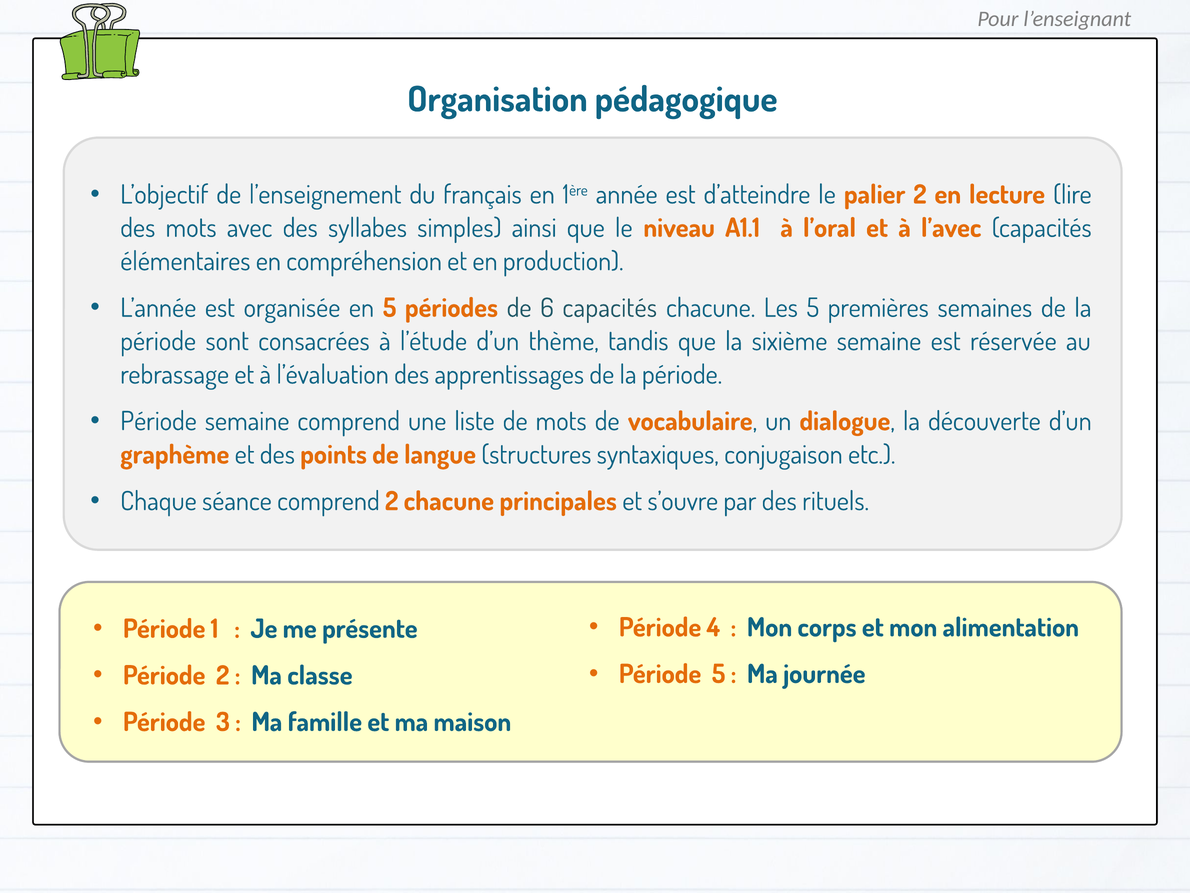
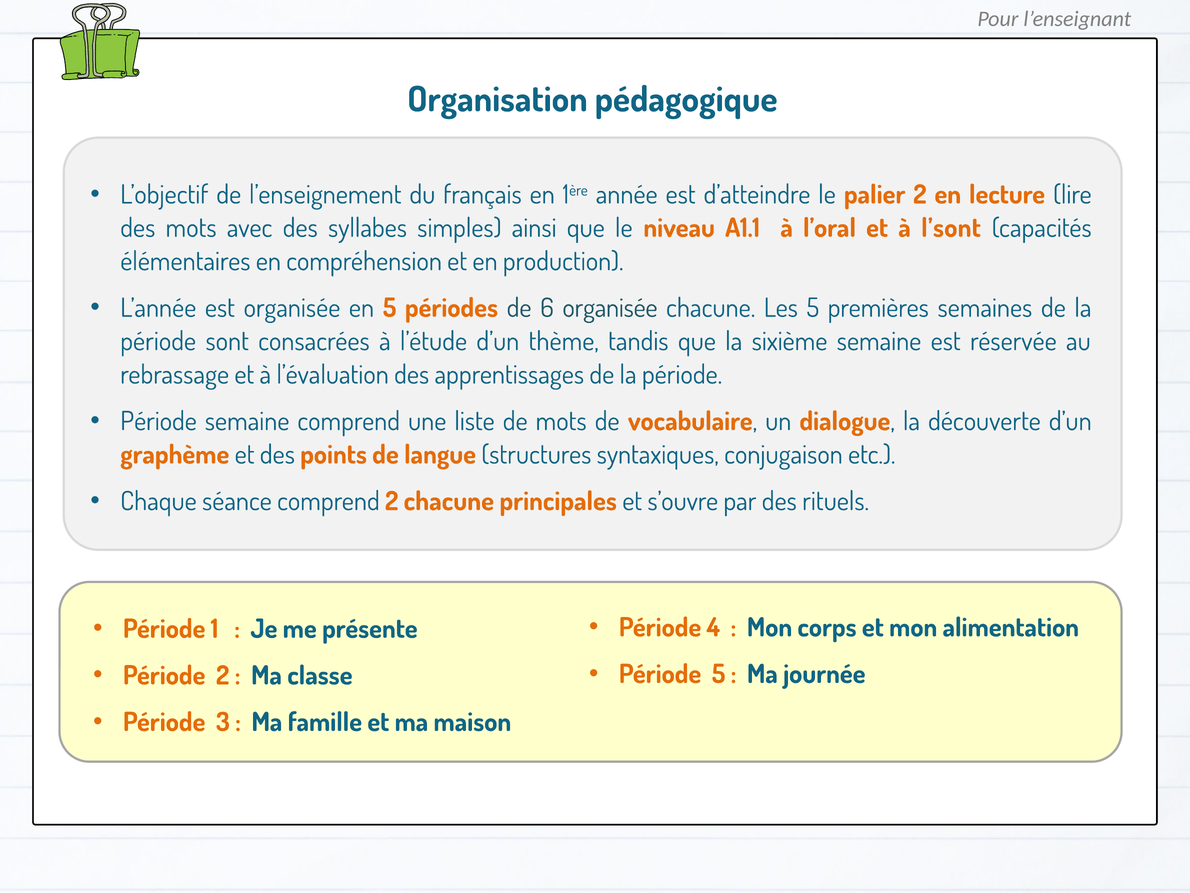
l’avec: l’avec -> l’sont
6 capacités: capacités -> organisée
